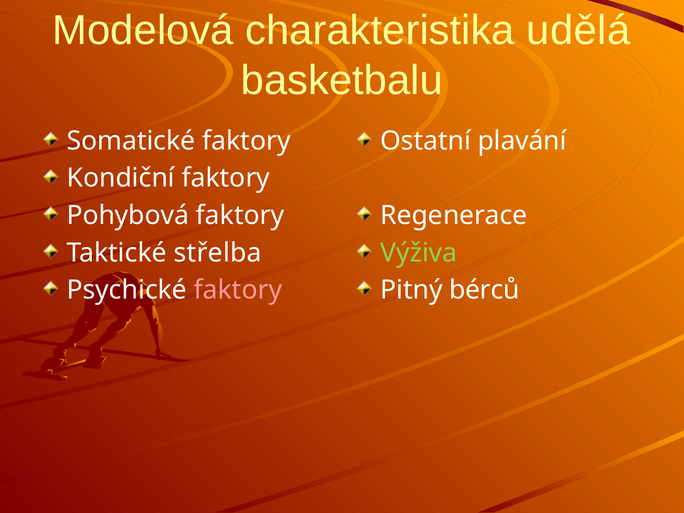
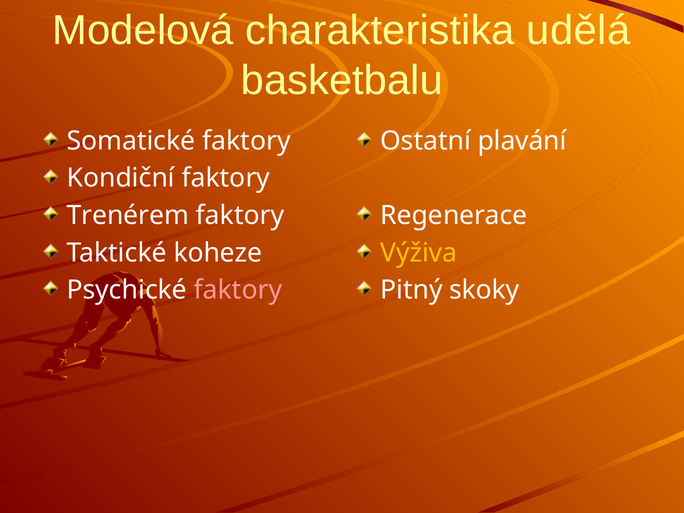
Pohybová: Pohybová -> Trenérem
střelba: střelba -> koheze
Výživa colour: light green -> yellow
bérců: bérců -> skoky
